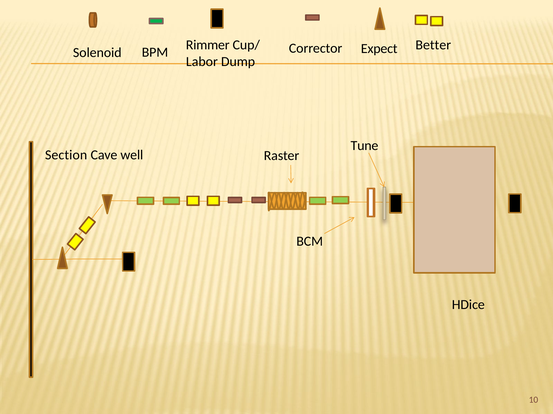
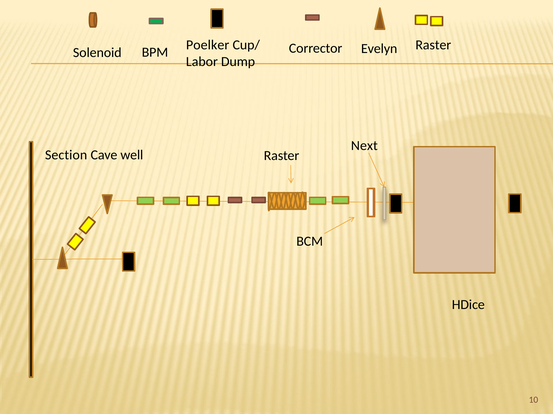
Rimmer: Rimmer -> Poelker
Better at (433, 45): Better -> Raster
Expect: Expect -> Evelyn
Tune: Tune -> Next
